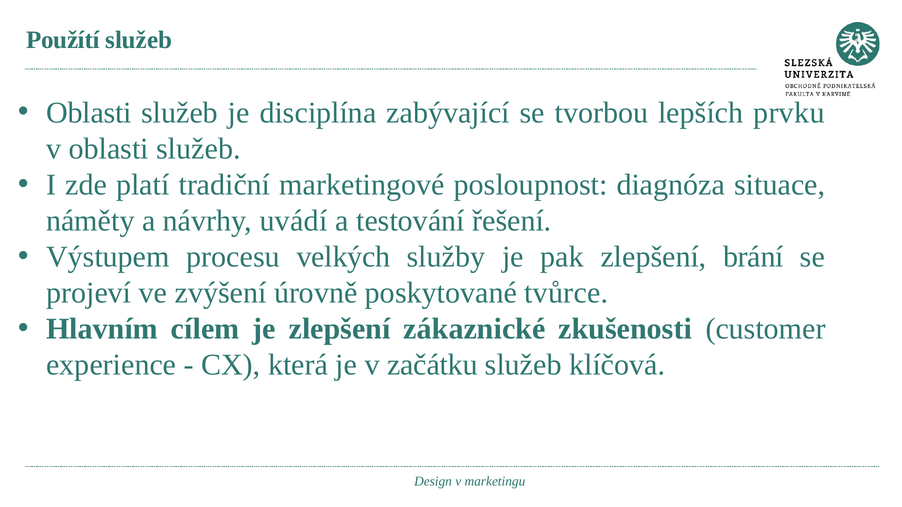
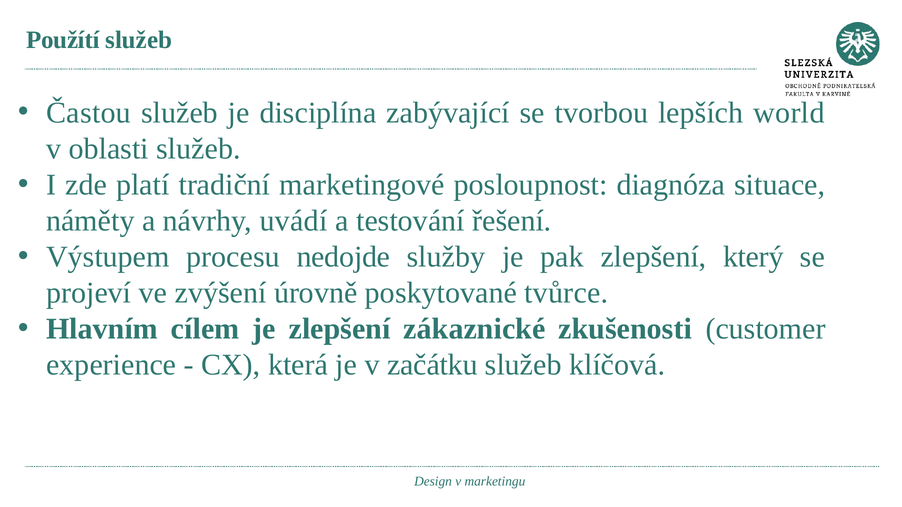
Oblasti at (89, 113): Oblasti -> Častou
prvku: prvku -> world
velkých: velkých -> nedojde
brání: brání -> který
